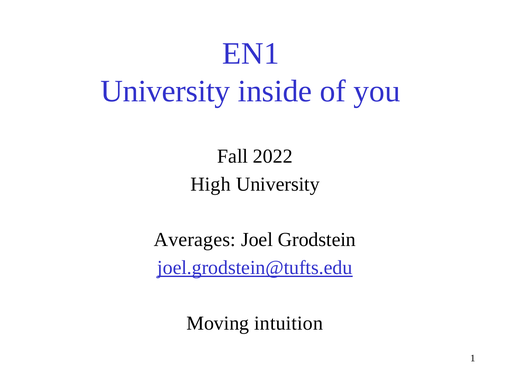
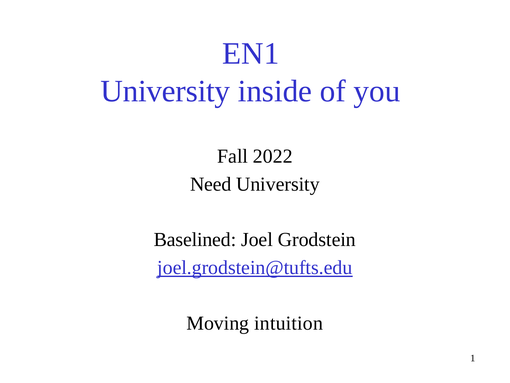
High: High -> Need
Averages: Averages -> Baselined
